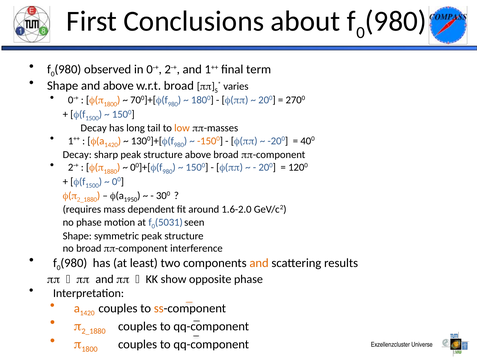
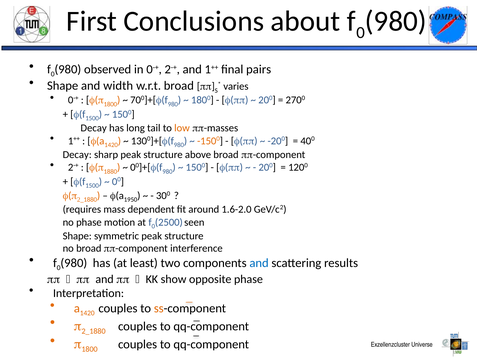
term: term -> pairs
and above: above -> width
5031: 5031 -> 2500
and at (259, 264) colour: orange -> blue
